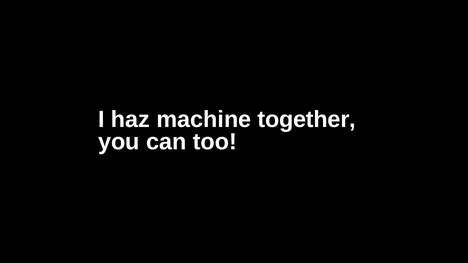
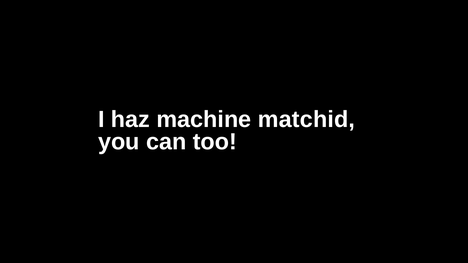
together: together -> matchid
